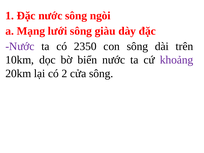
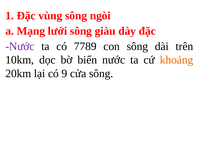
1 Đặc nước: nước -> vùng
2350: 2350 -> 7789
khoảng colour: purple -> orange
2: 2 -> 9
